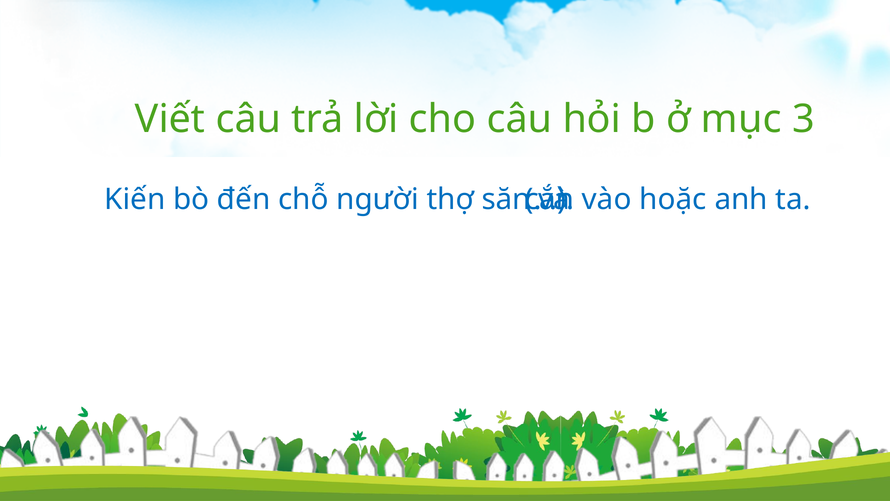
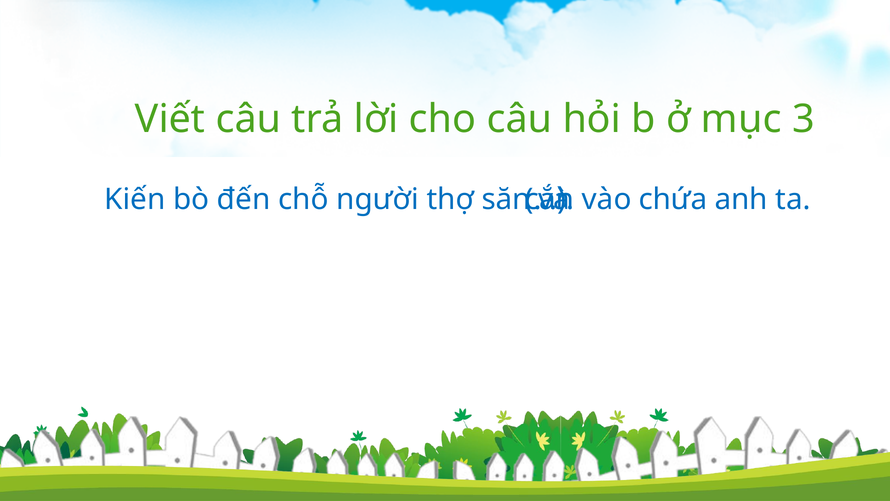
hoặc: hoặc -> chứa
